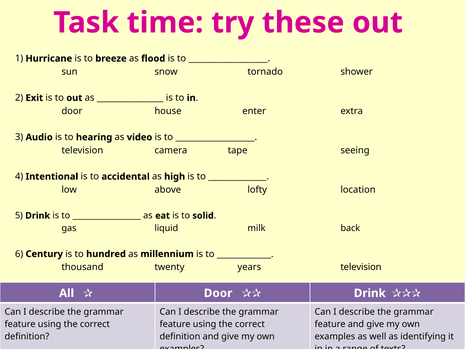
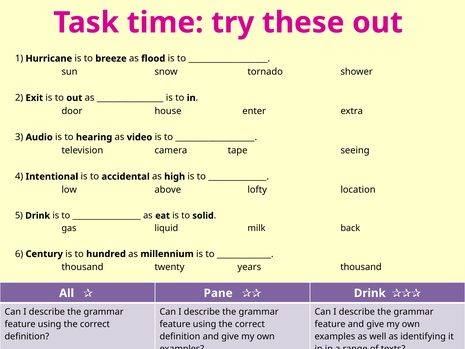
years television: television -> thousand
Door at (218, 293): Door -> Pane
